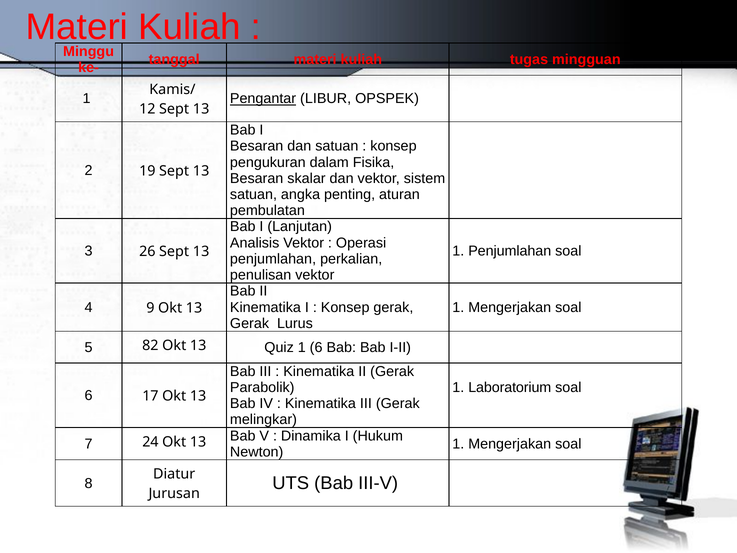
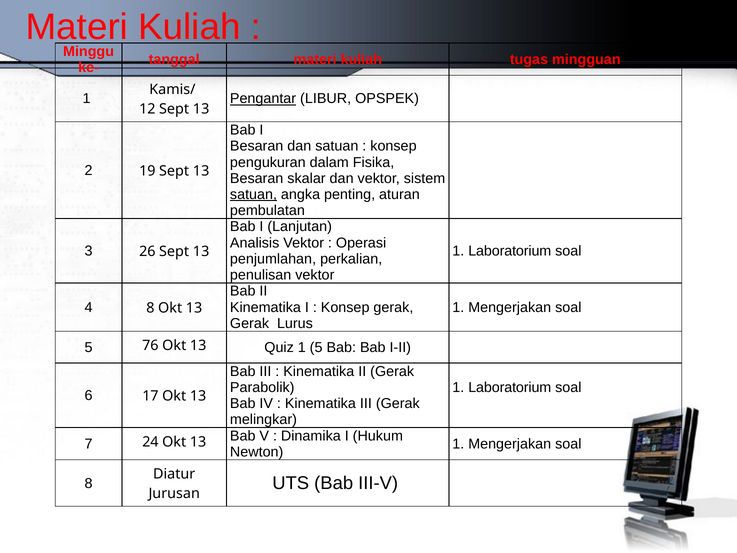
satuan at (253, 194) underline: none -> present
Penjumlahan at (510, 251): Penjumlahan -> Laboratorium
4 9: 9 -> 8
82: 82 -> 76
1 6: 6 -> 5
